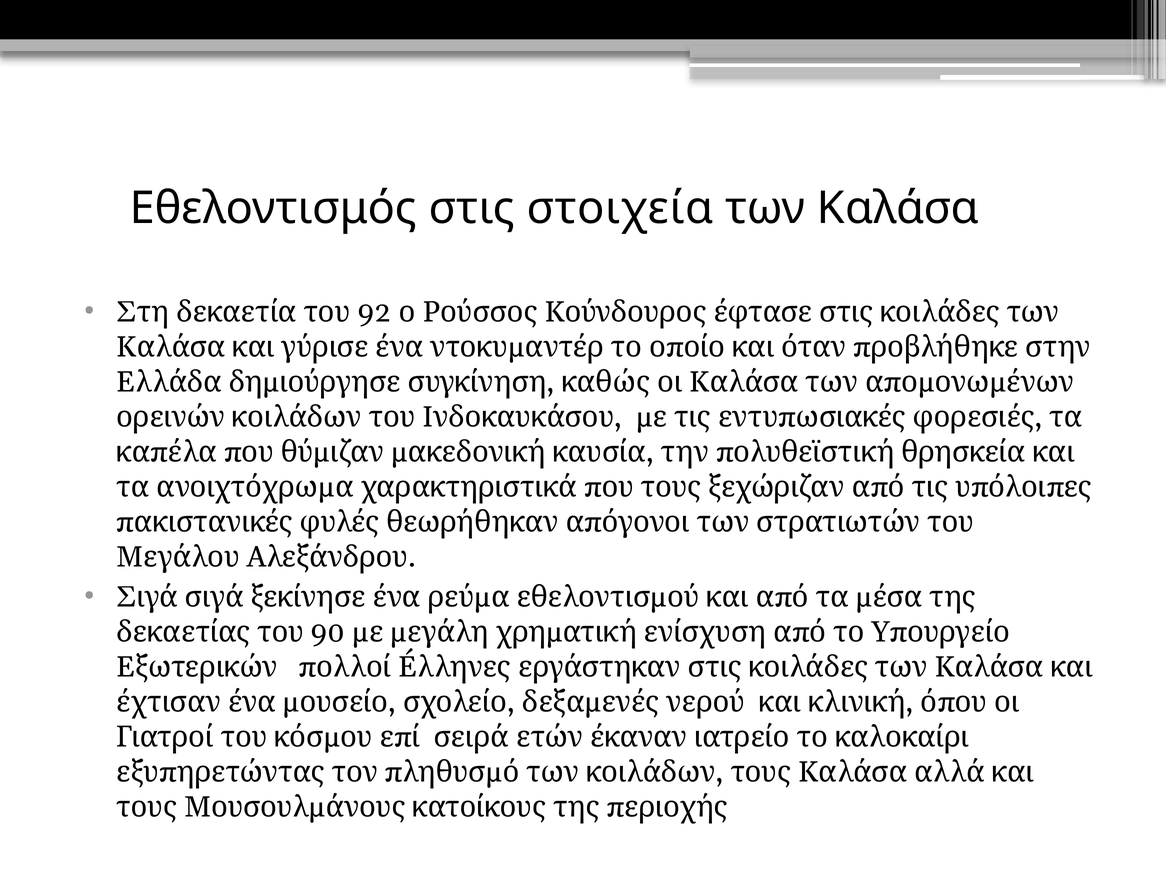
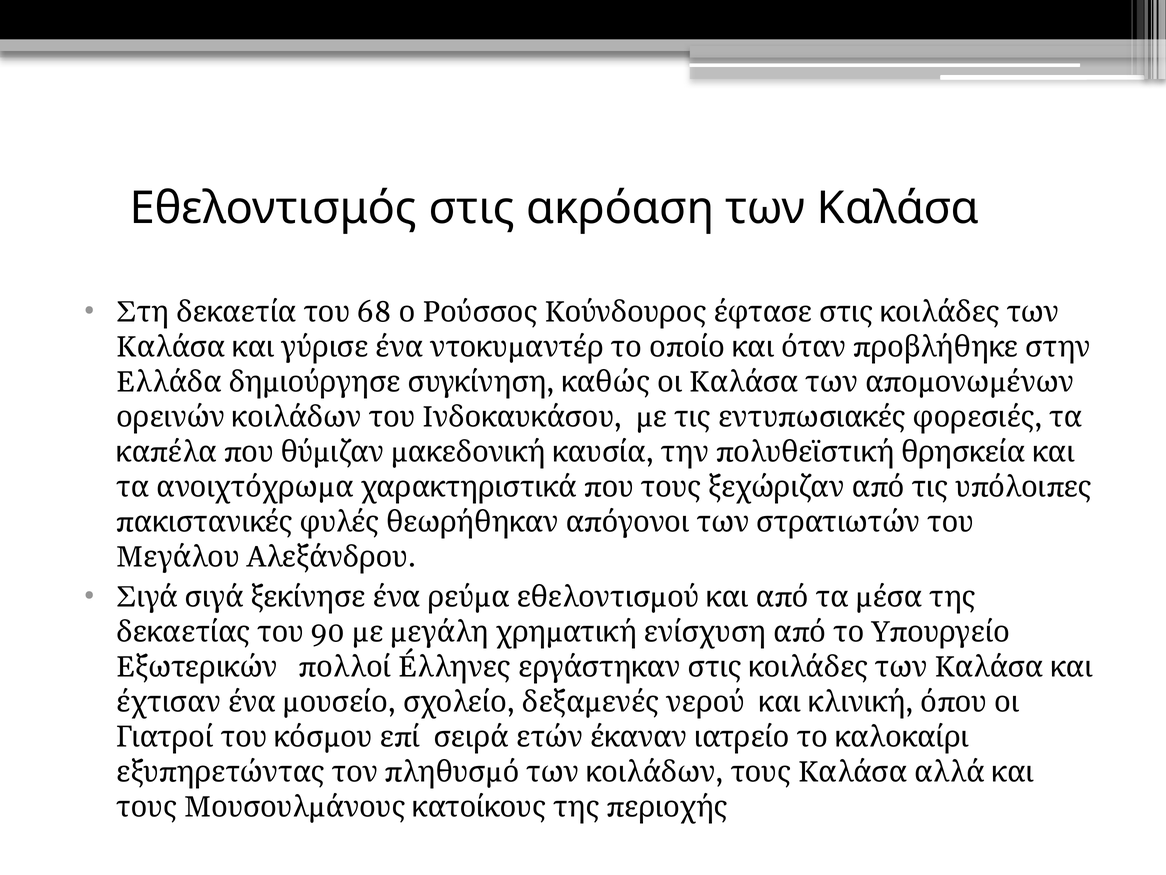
στοιχεία: στοιχεία -> ακρόαση
92: 92 -> 68
